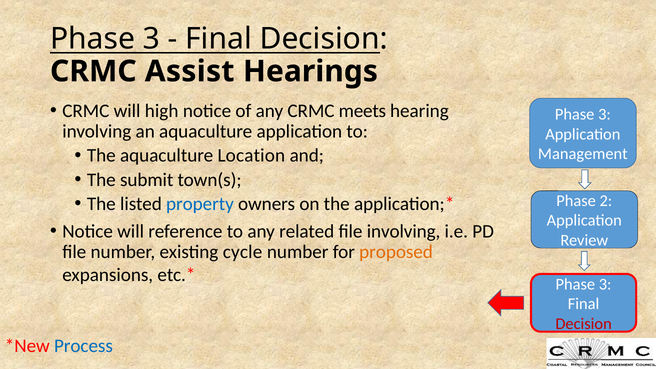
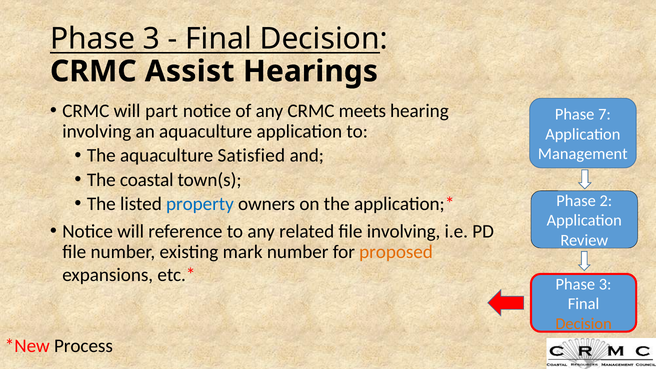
high: high -> part
3 at (604, 115): 3 -> 7
Location: Location -> Satisfied
submit: submit -> coastal
cycle: cycle -> mark
Decision at (584, 324) colour: red -> orange
Process colour: blue -> black
